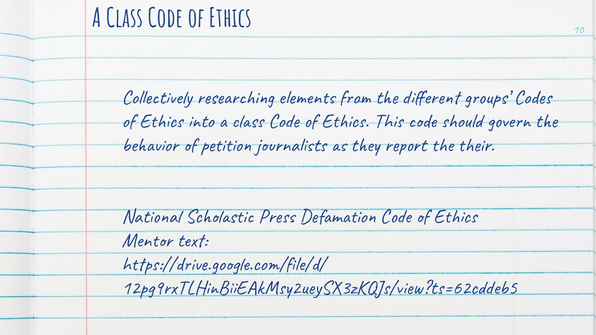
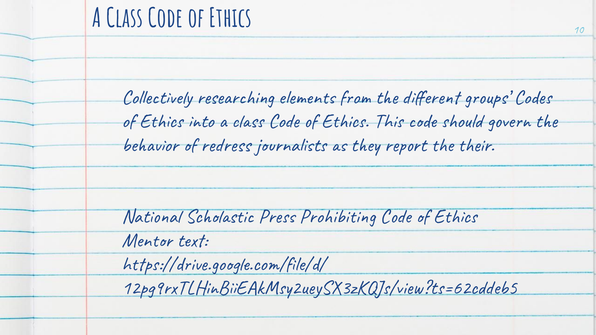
petition: petition -> redress
Defamation: Defamation -> Prohibiting
